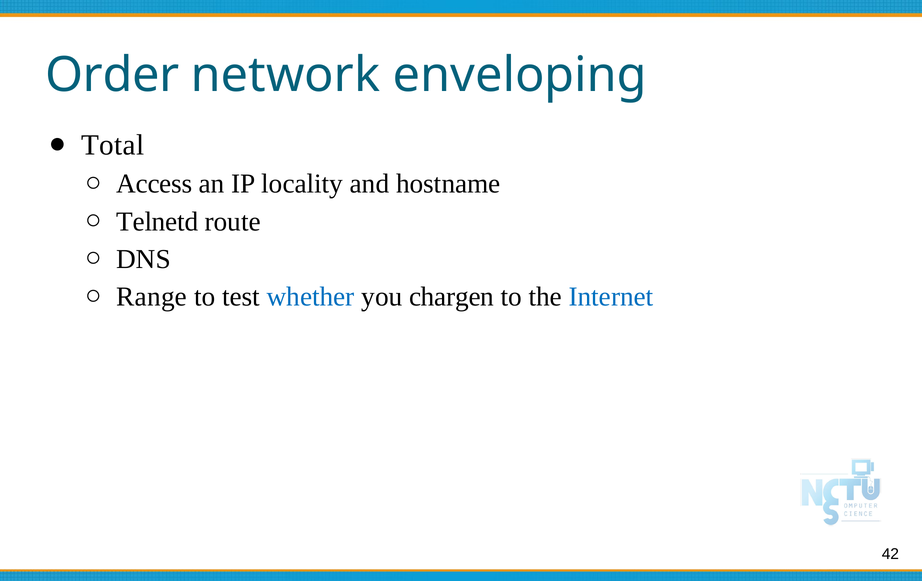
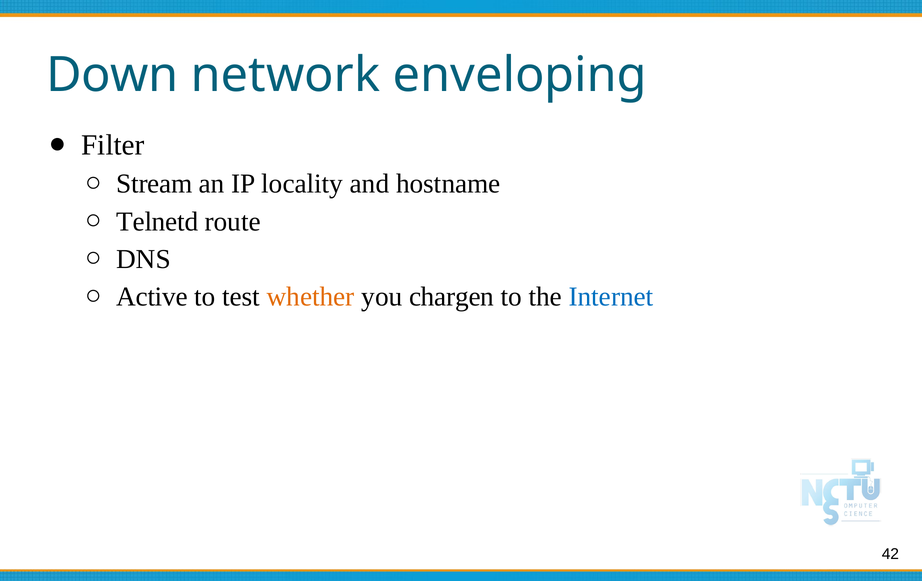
Order: Order -> Down
Total: Total -> Filter
Access: Access -> Stream
Range: Range -> Active
whether colour: blue -> orange
